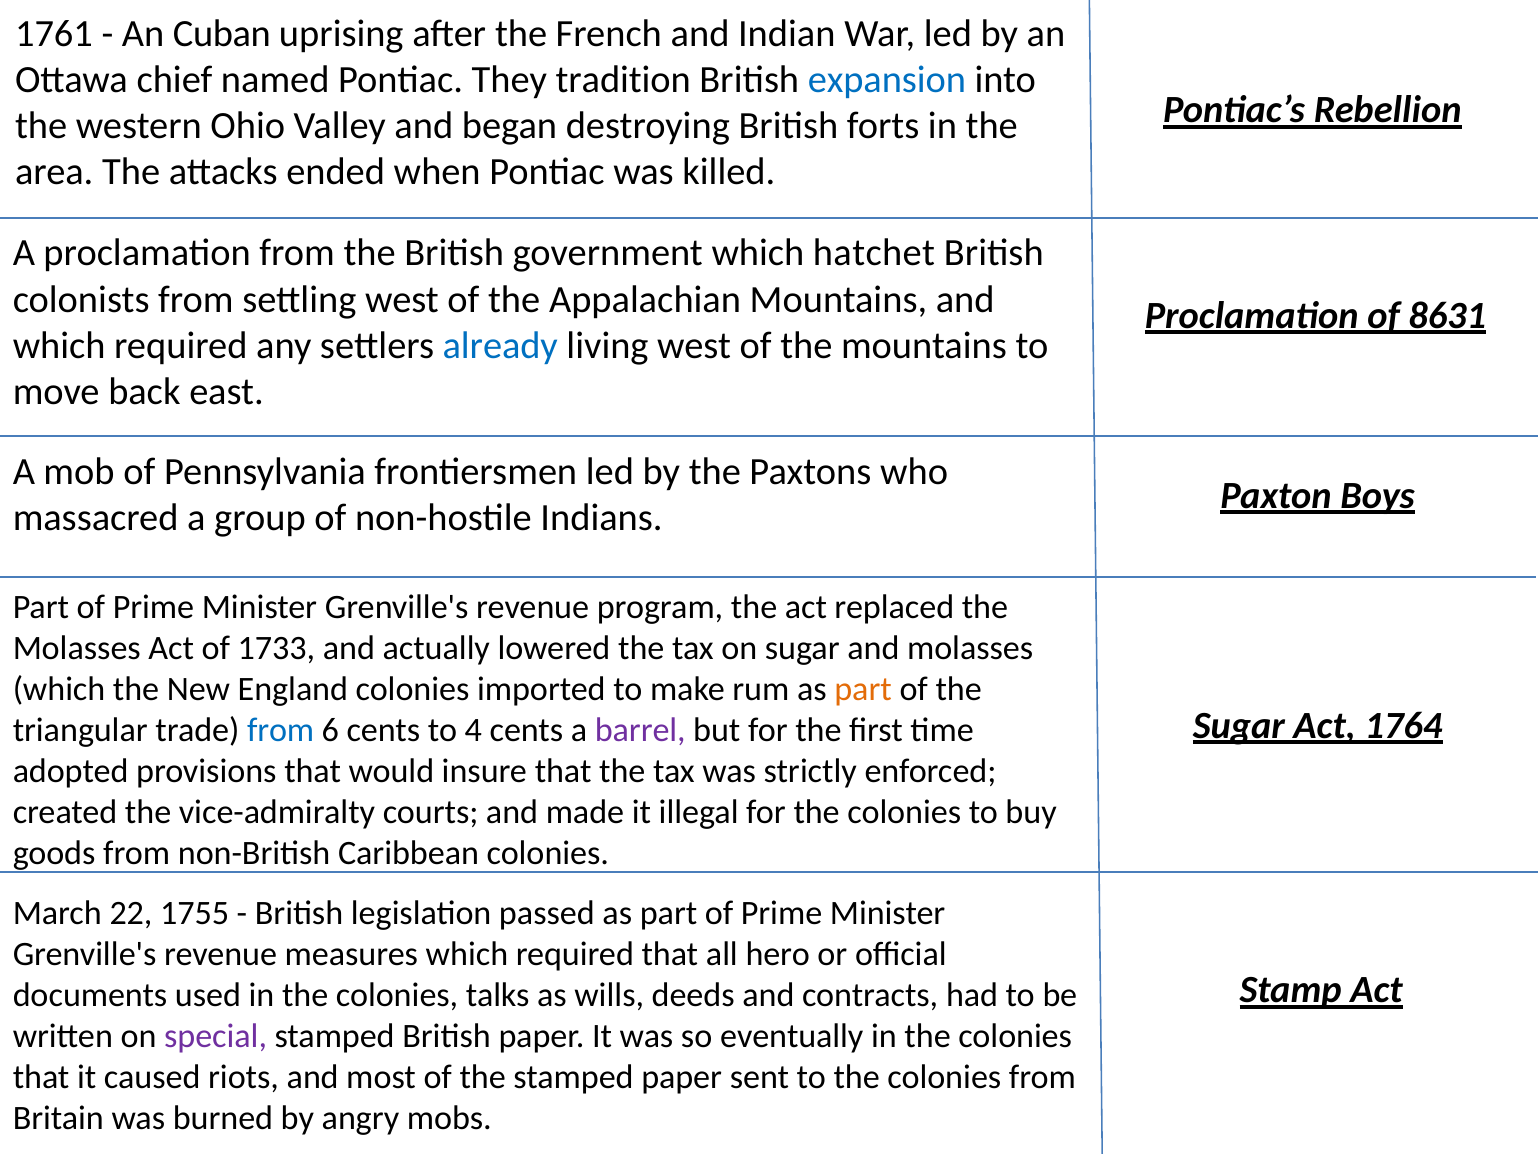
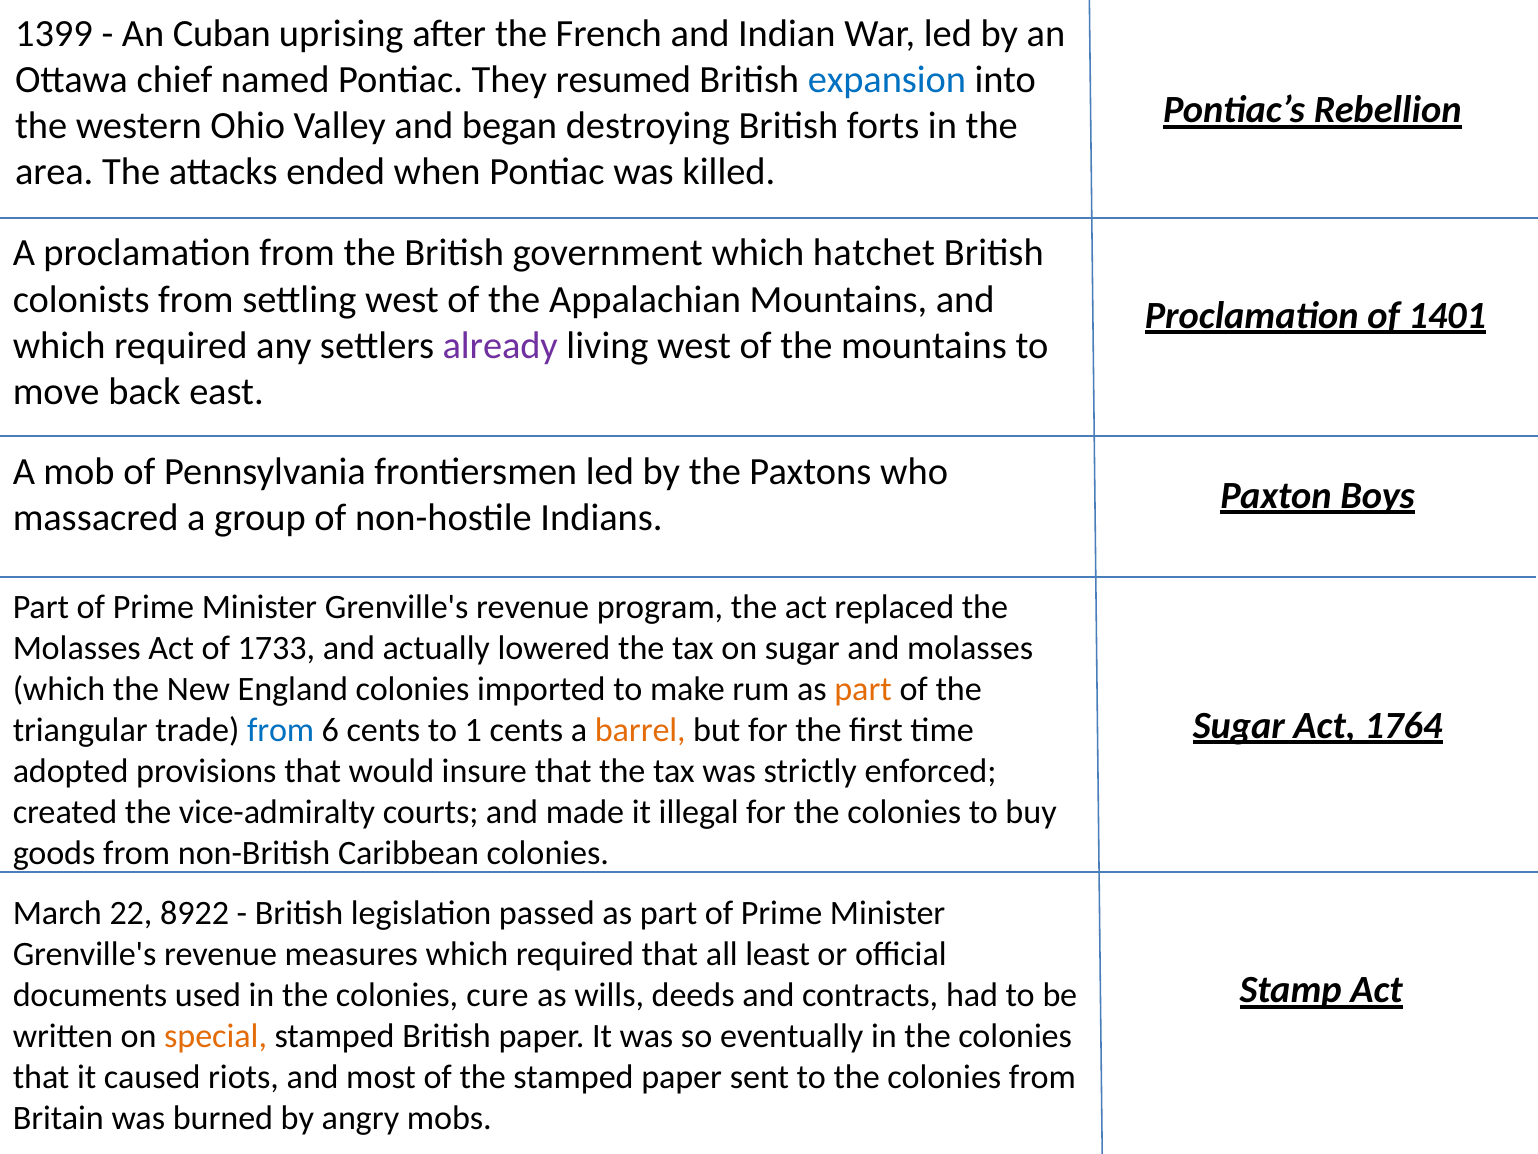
1761: 1761 -> 1399
tradition: tradition -> resumed
8631: 8631 -> 1401
already colour: blue -> purple
4: 4 -> 1
barrel colour: purple -> orange
1755: 1755 -> 8922
hero: hero -> least
talks: talks -> cure
special colour: purple -> orange
